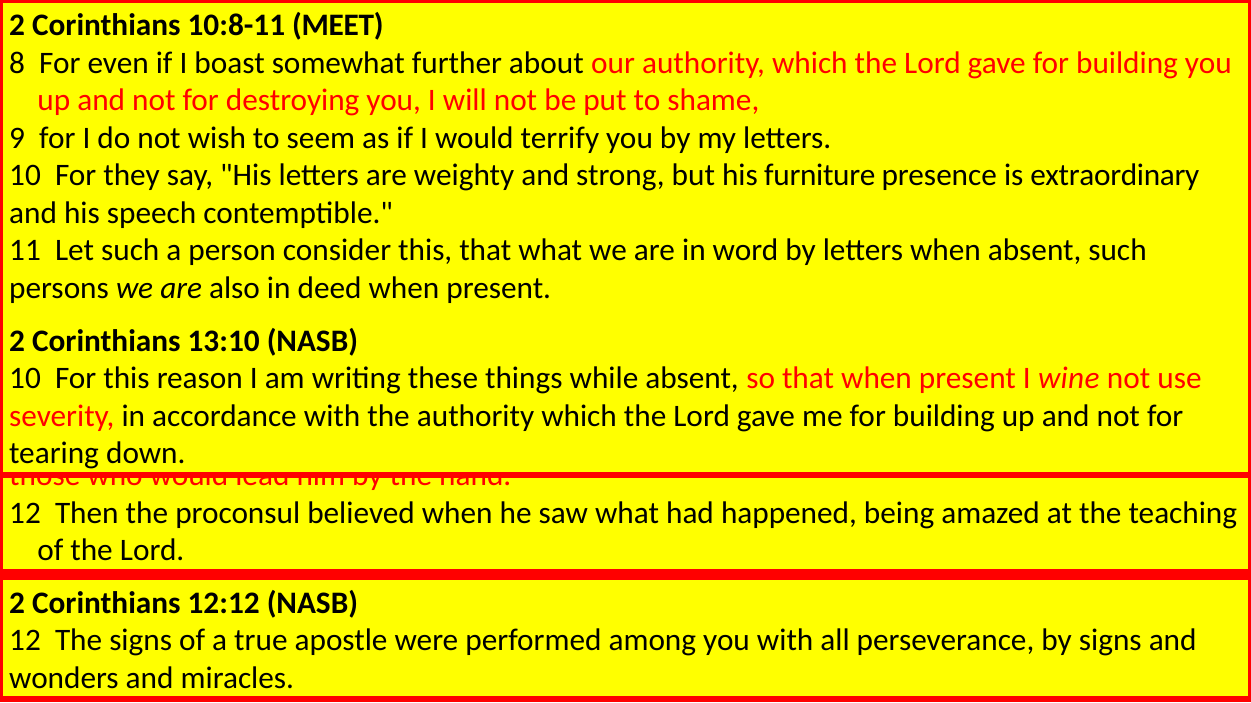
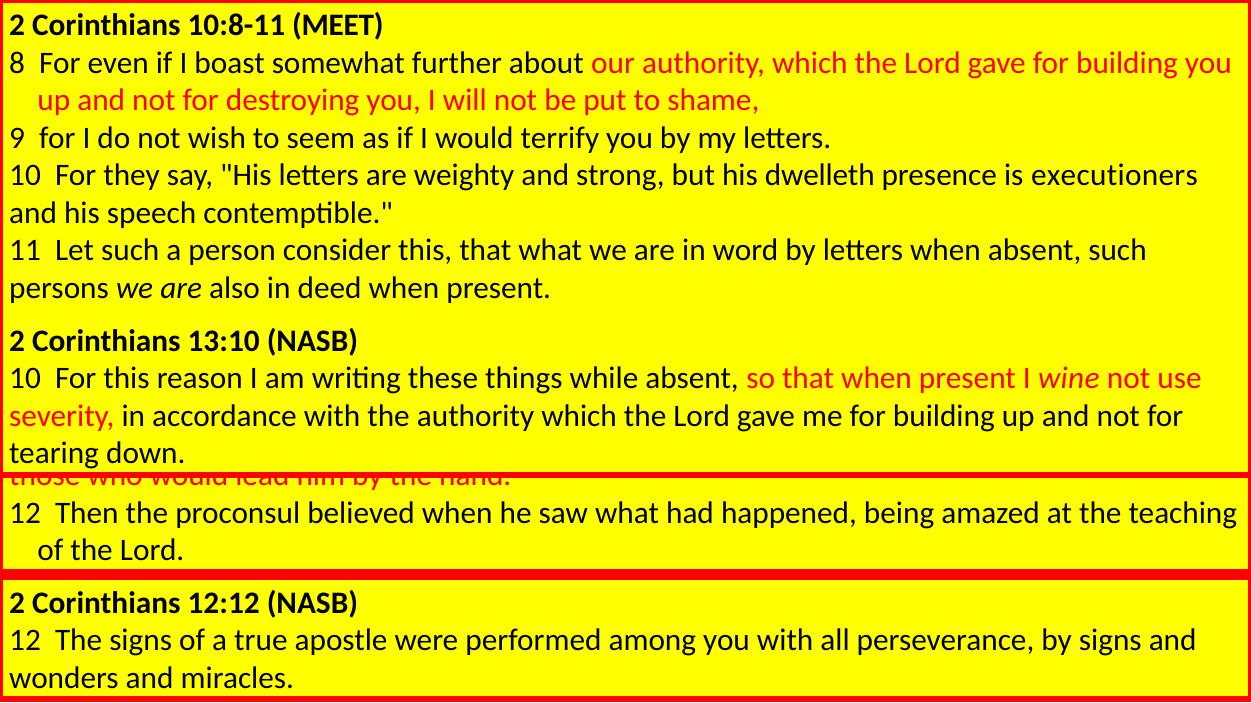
furniture: furniture -> dwelleth
extraordinary: extraordinary -> executioners
